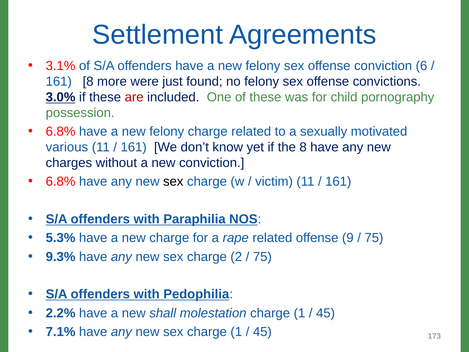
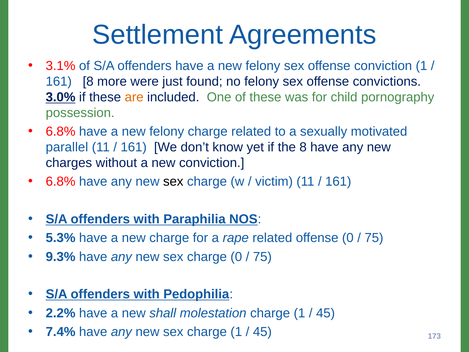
conviction 6: 6 -> 1
are colour: red -> orange
various: various -> parallel
offense 9: 9 -> 0
charge 2: 2 -> 0
7.1%: 7.1% -> 7.4%
